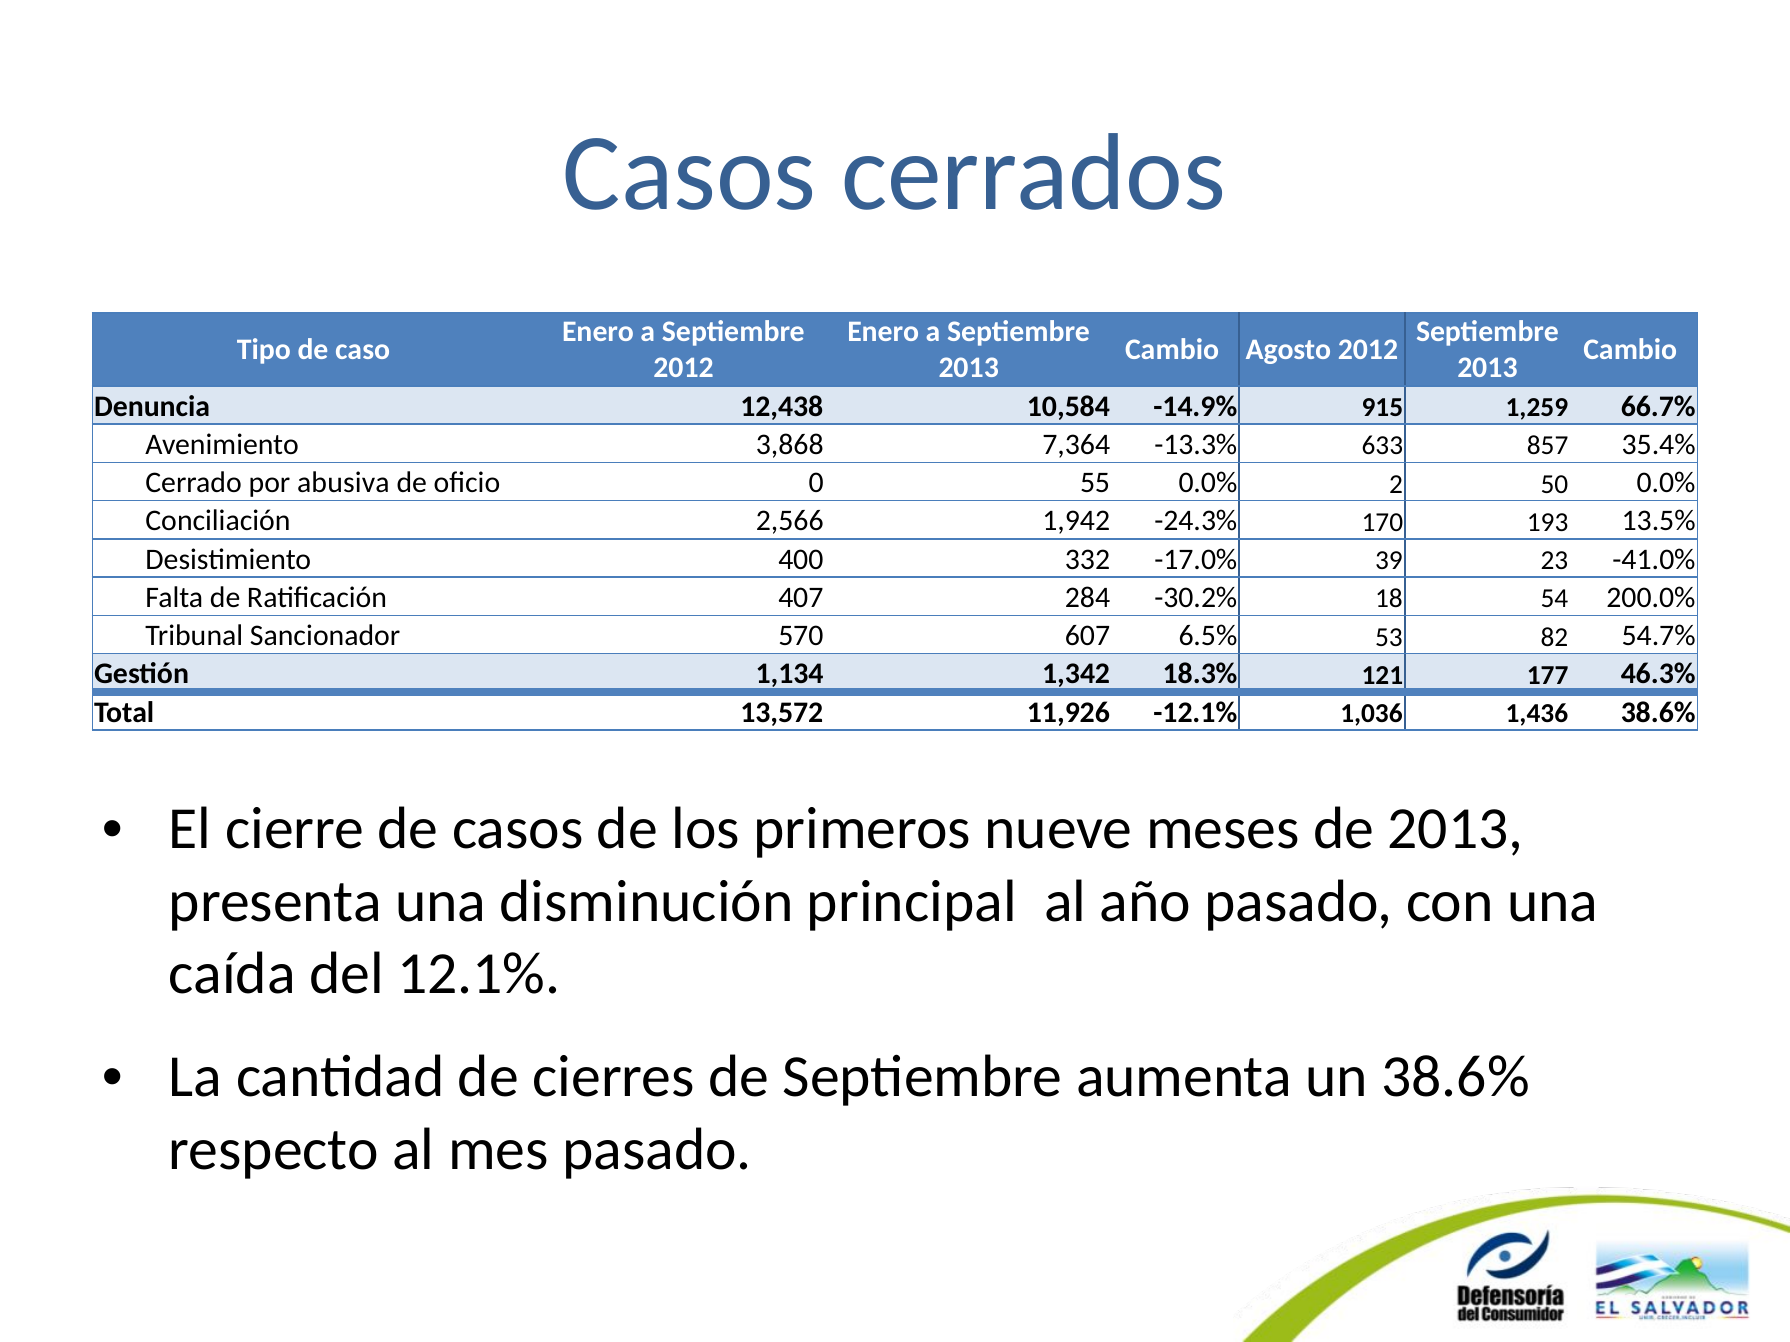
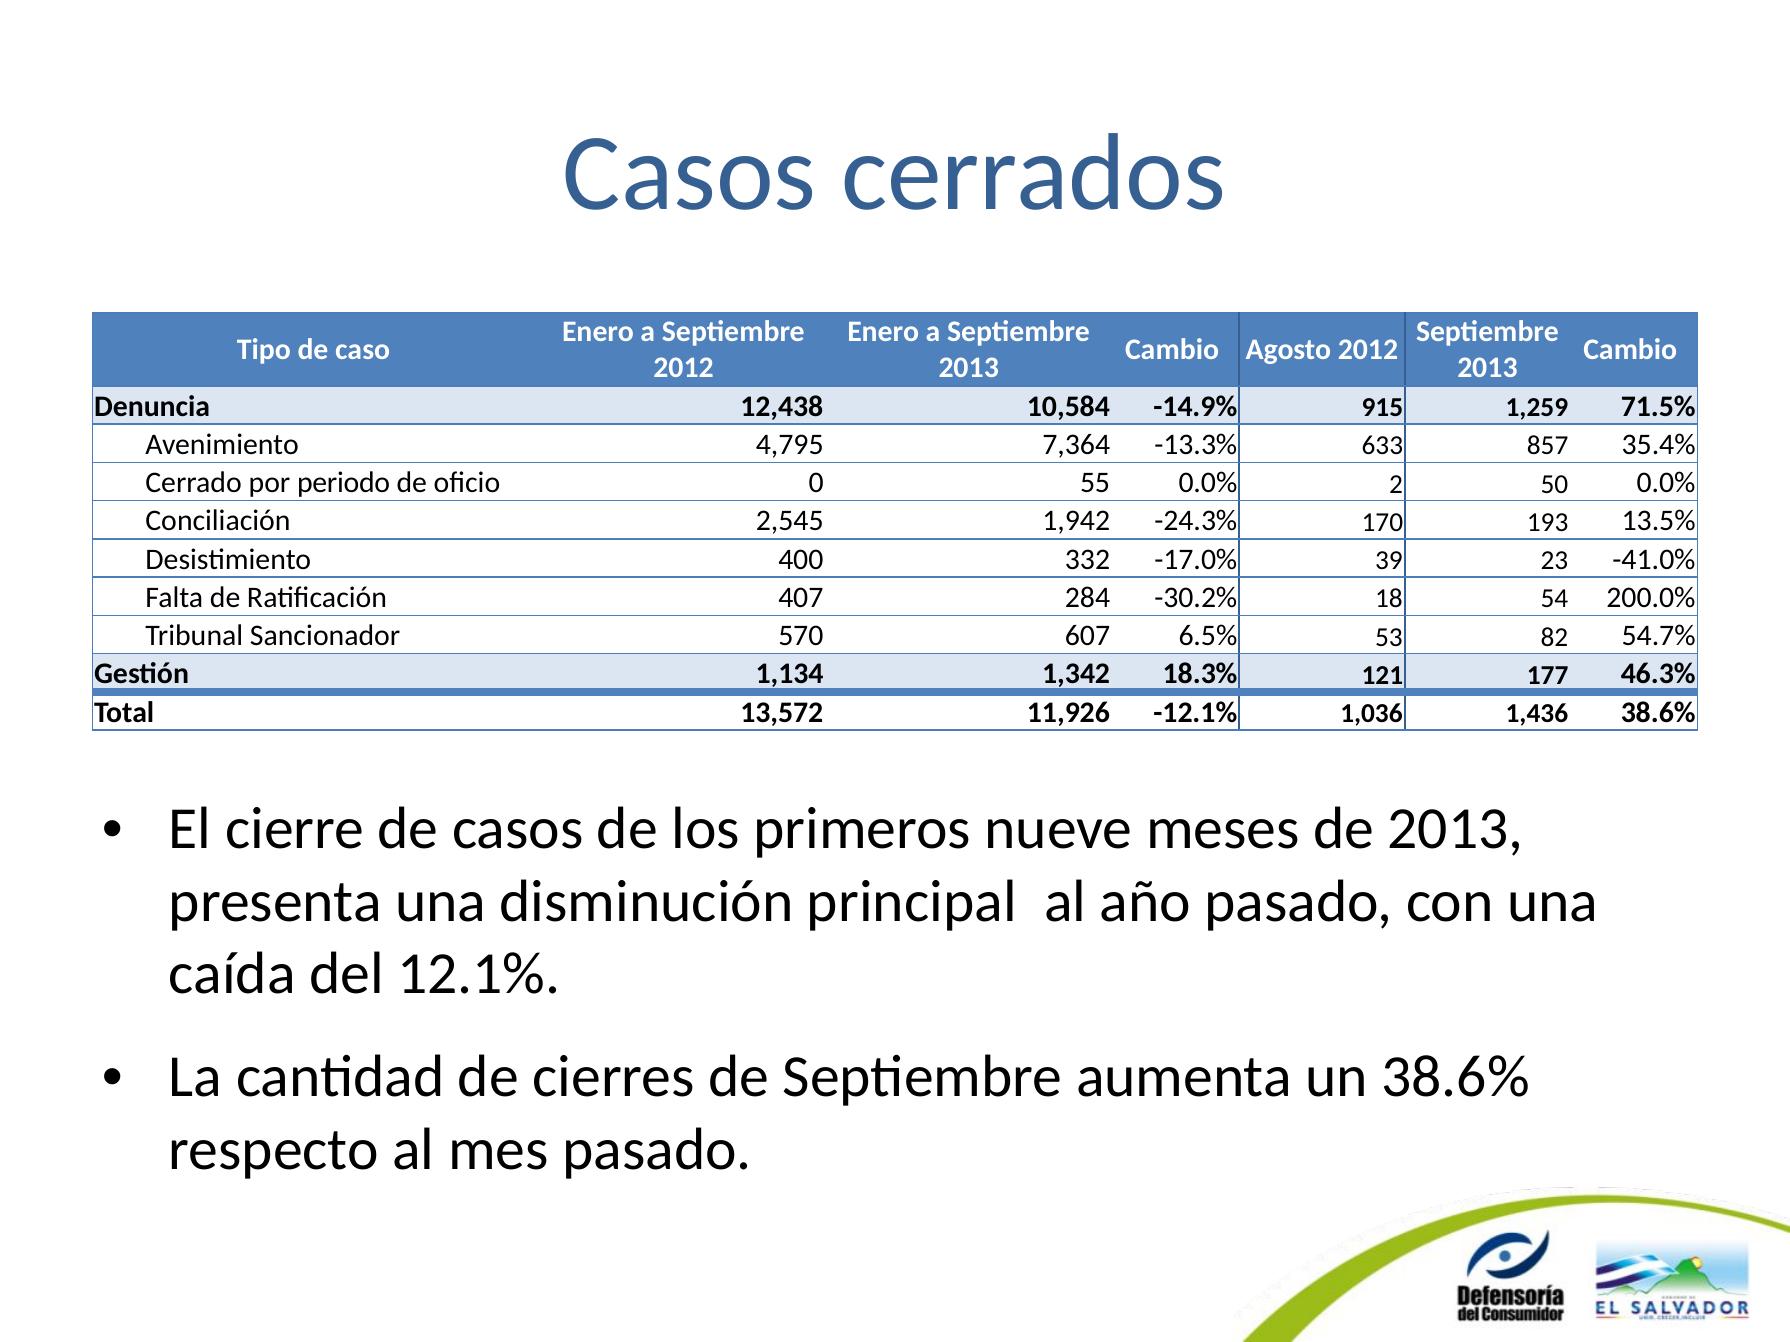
66.7%: 66.7% -> 71.5%
3,868: 3,868 -> 4,795
abusiva: abusiva -> periodo
2,566: 2,566 -> 2,545
